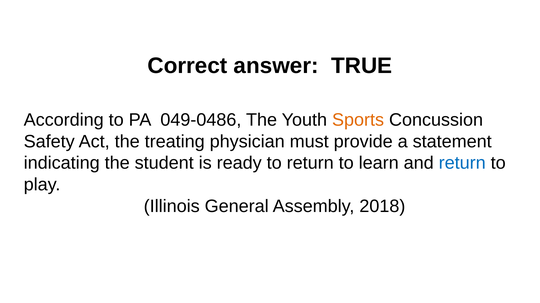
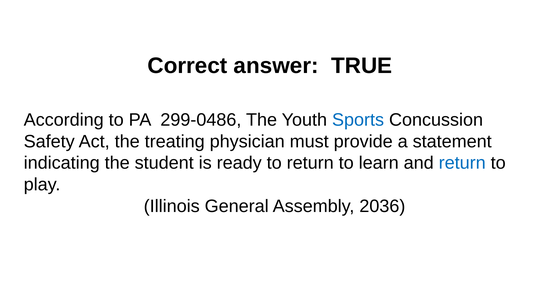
049-0486: 049-0486 -> 299-0486
Sports colour: orange -> blue
2018: 2018 -> 2036
